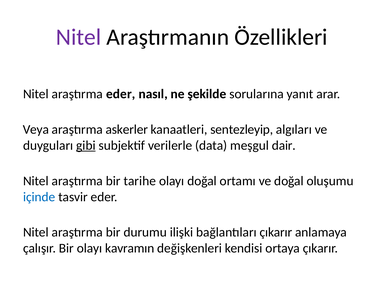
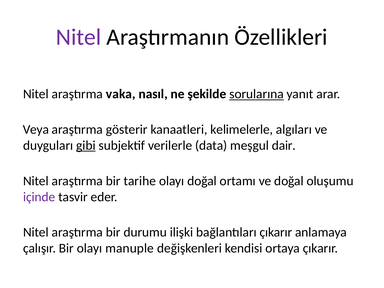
araştırma eder: eder -> vaka
sorularına underline: none -> present
askerler: askerler -> gösterir
sentezleyip: sentezleyip -> kelimelerle
içinde colour: blue -> purple
kavramın: kavramın -> manuple
